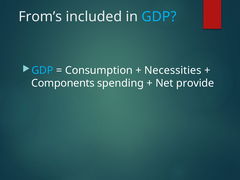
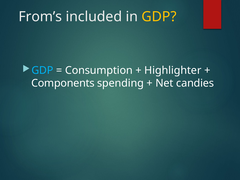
GDP at (159, 17) colour: light blue -> yellow
Necessities: Necessities -> Highlighter
provide: provide -> candies
